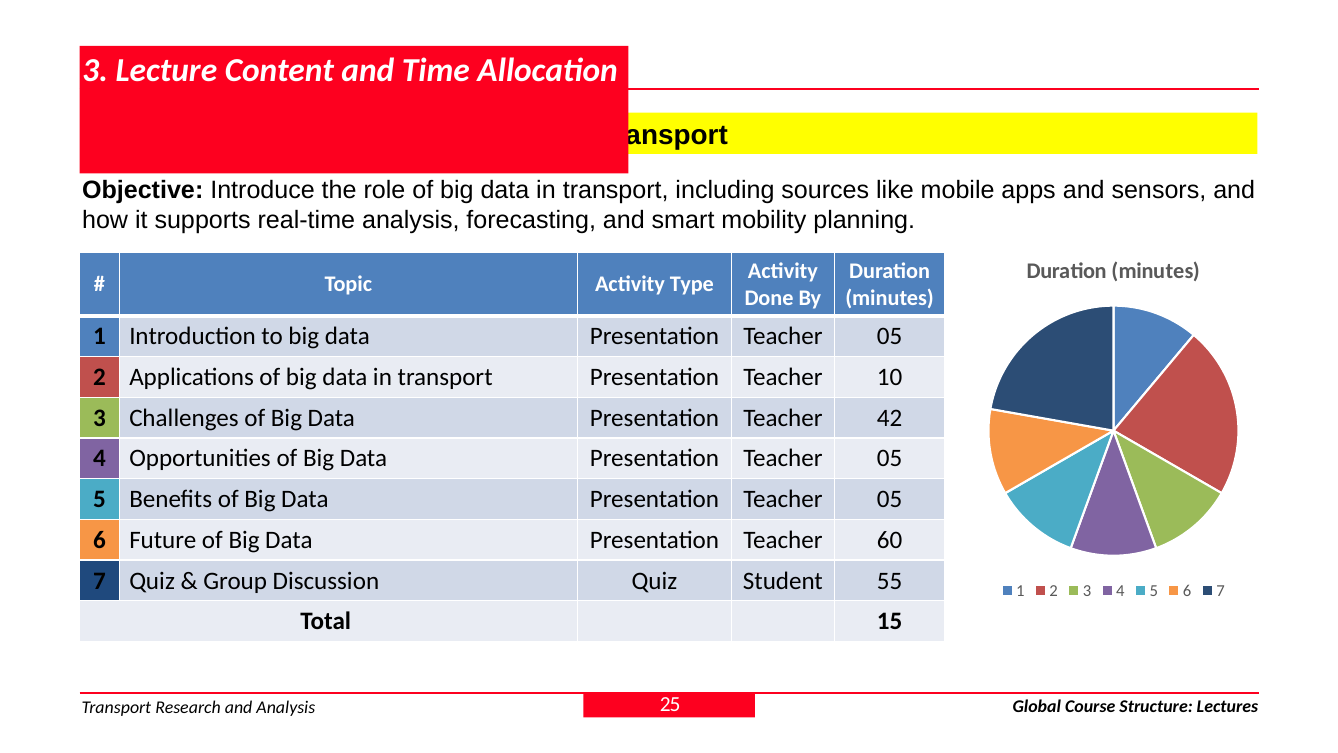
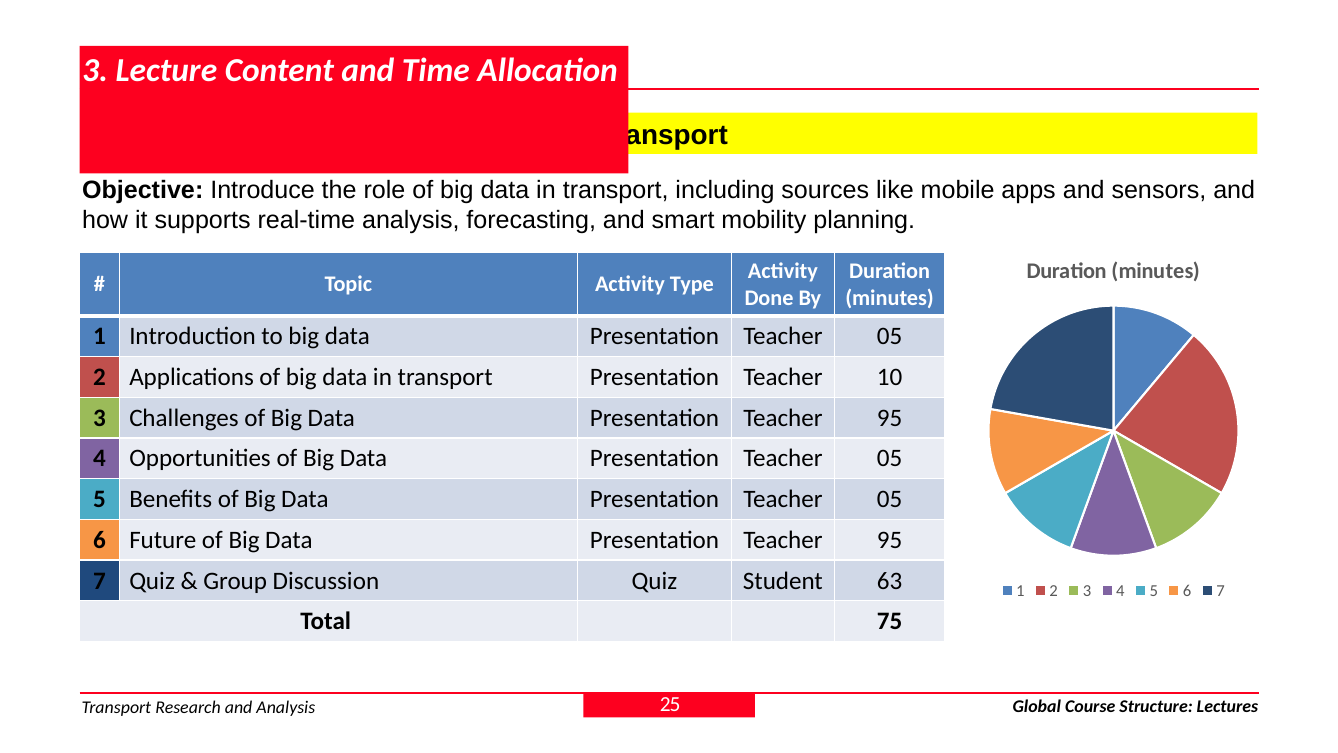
42 at (890, 418): 42 -> 95
60 at (890, 540): 60 -> 95
55: 55 -> 63
15: 15 -> 75
